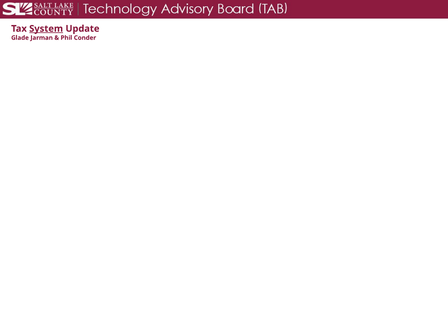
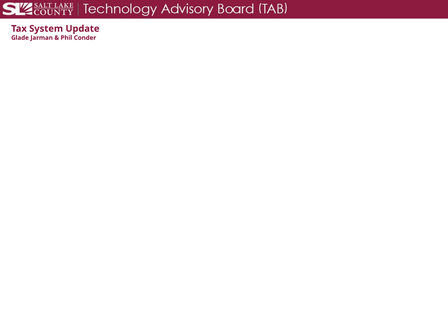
System underline: present -> none
